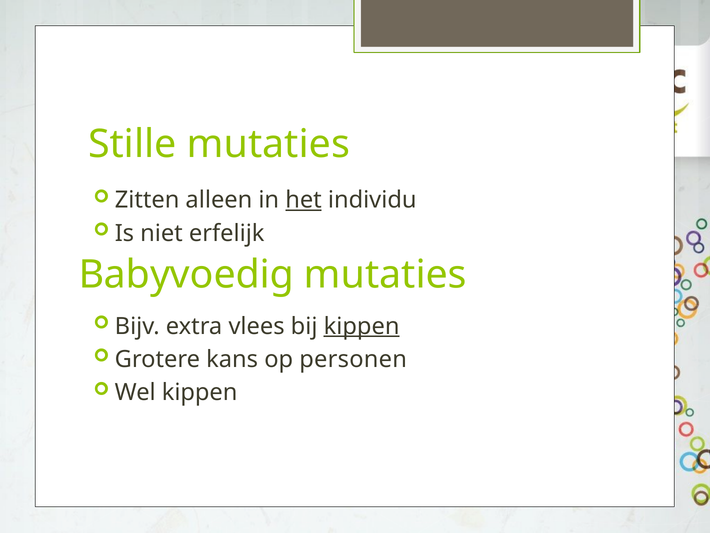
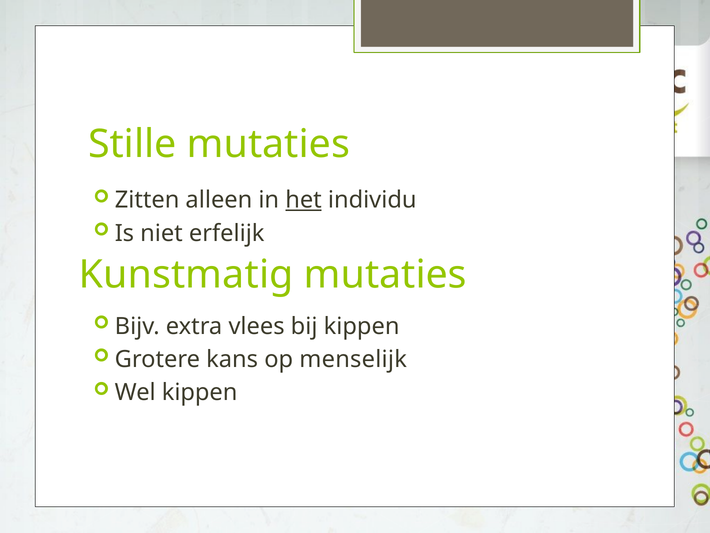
Babyvoedig: Babyvoedig -> Kunstmatig
kippen at (362, 326) underline: present -> none
personen: personen -> menselijk
